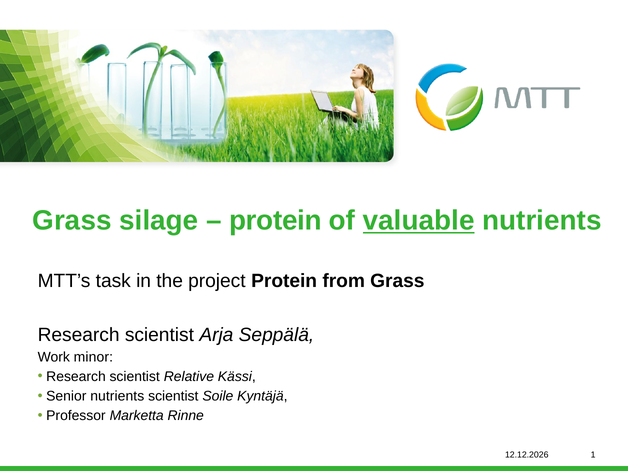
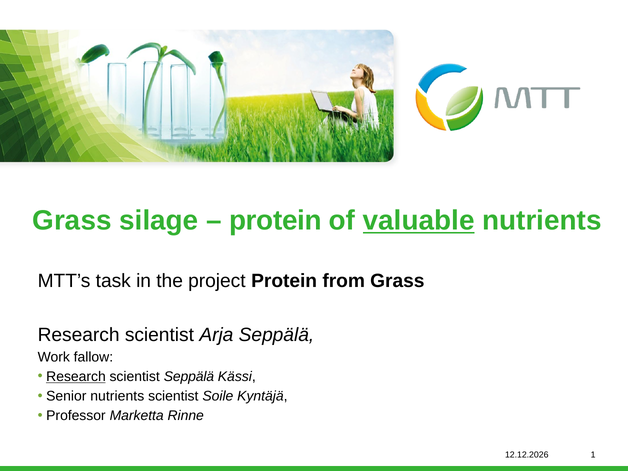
minor: minor -> fallow
Research at (76, 377) underline: none -> present
scientist Relative: Relative -> Seppälä
